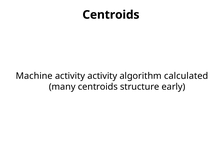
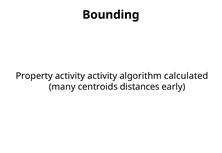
Centroids at (111, 15): Centroids -> Bounding
Machine: Machine -> Property
structure: structure -> distances
